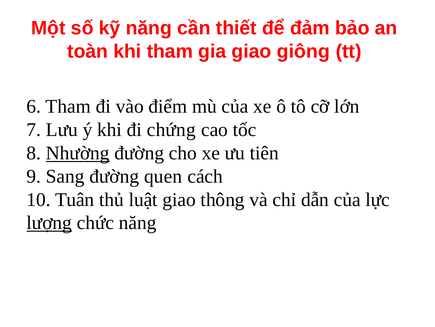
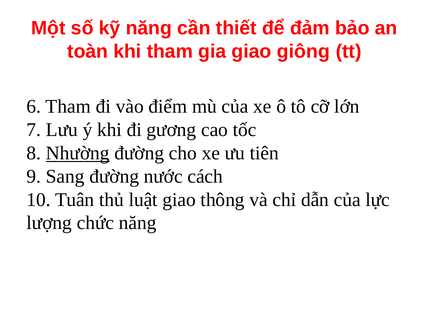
chứng: chứng -> gương
quen: quen -> nước
lượng underline: present -> none
